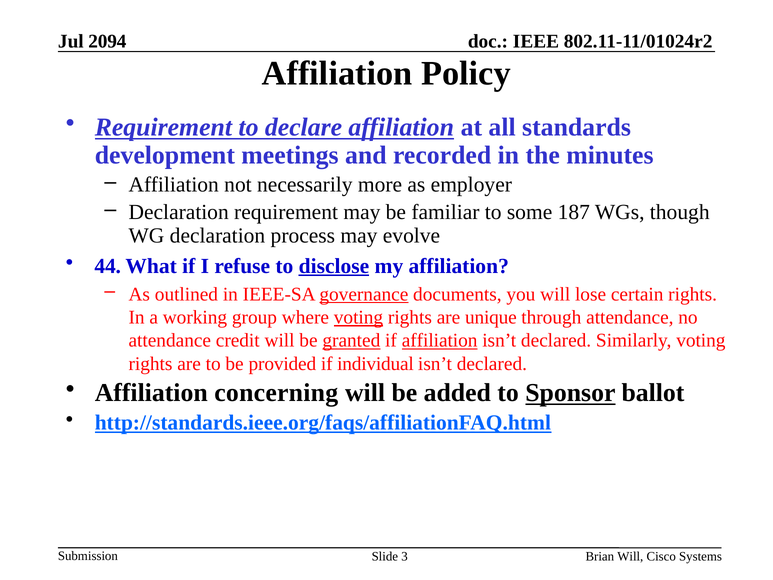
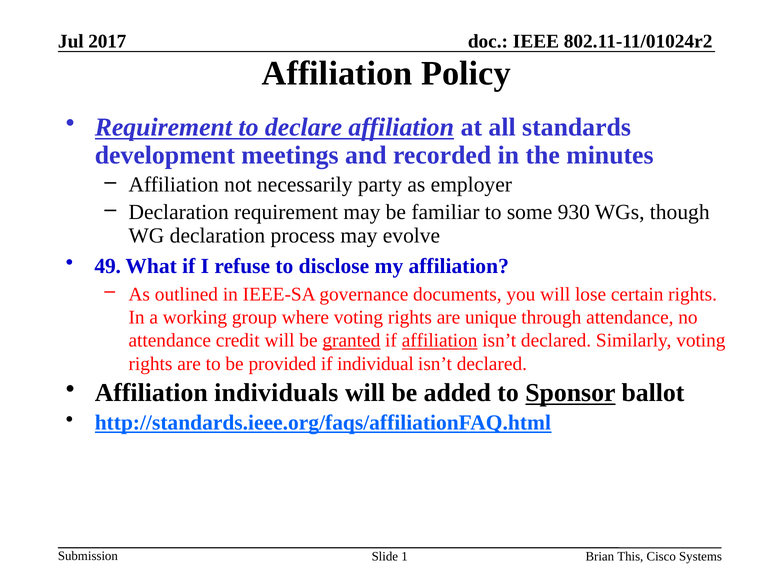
2094: 2094 -> 2017
more: more -> party
187: 187 -> 930
44: 44 -> 49
disclose underline: present -> none
governance underline: present -> none
voting at (358, 317) underline: present -> none
concerning: concerning -> individuals
3: 3 -> 1
Brian Will: Will -> This
